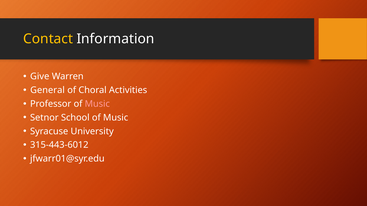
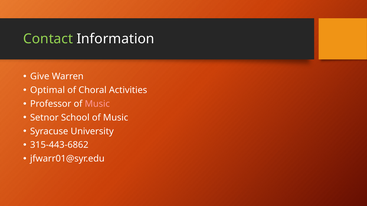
Contact colour: yellow -> light green
General: General -> Optimal
315-443-6012: 315-443-6012 -> 315-443-6862
